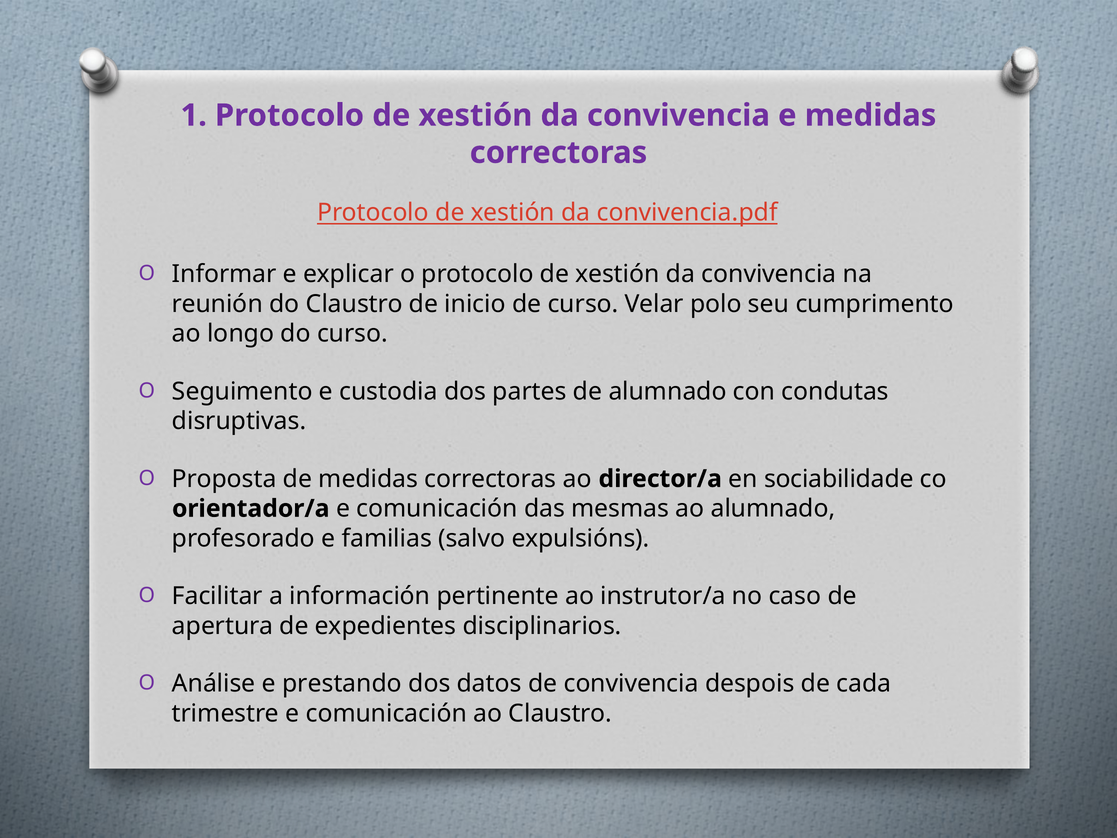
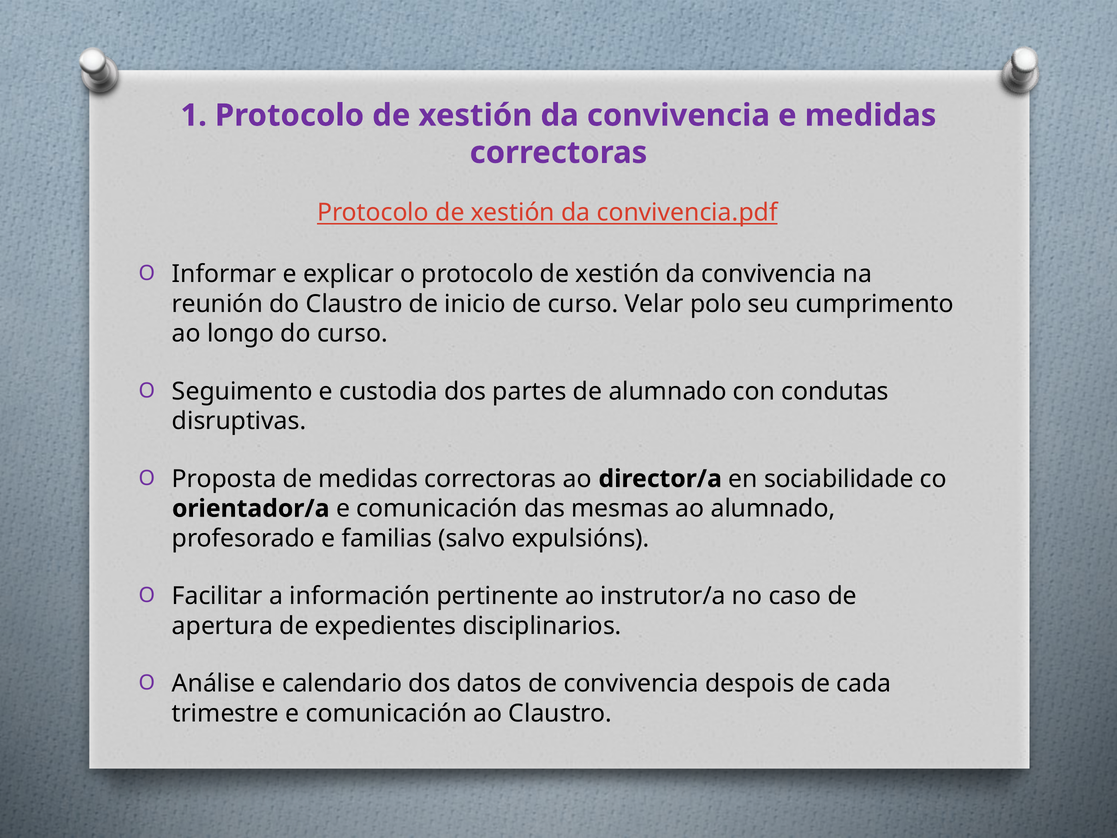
prestando: prestando -> calendario
